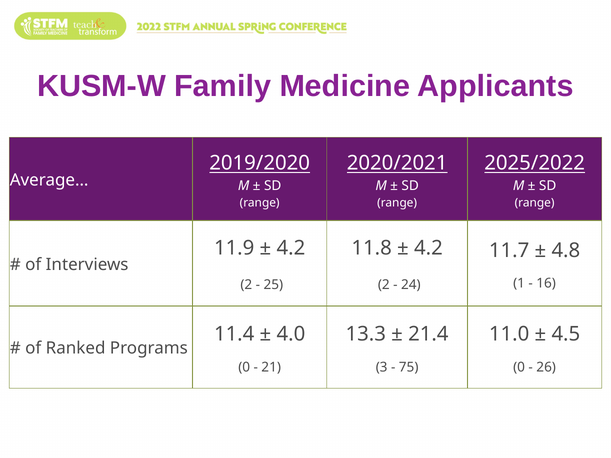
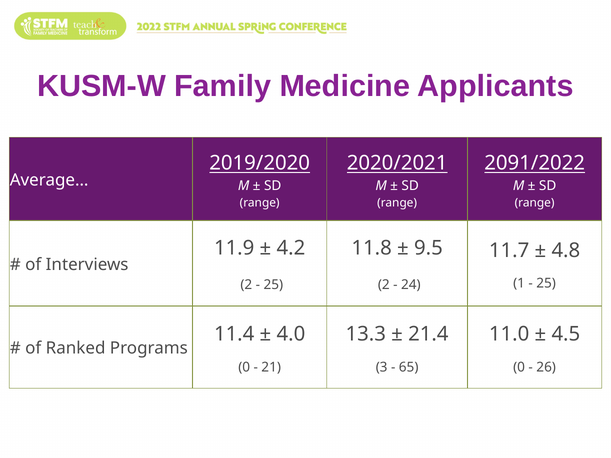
2025/2022: 2025/2022 -> 2091/2022
4.2 at (428, 248): 4.2 -> 9.5
16 at (546, 283): 16 -> 25
75: 75 -> 65
